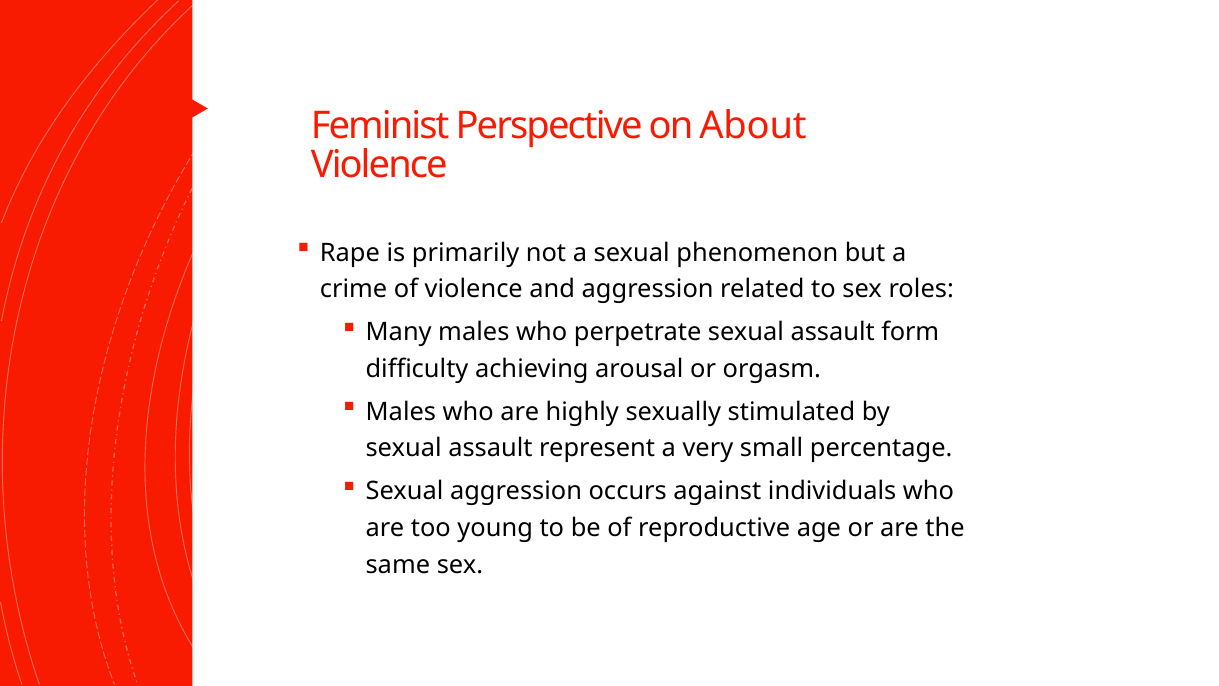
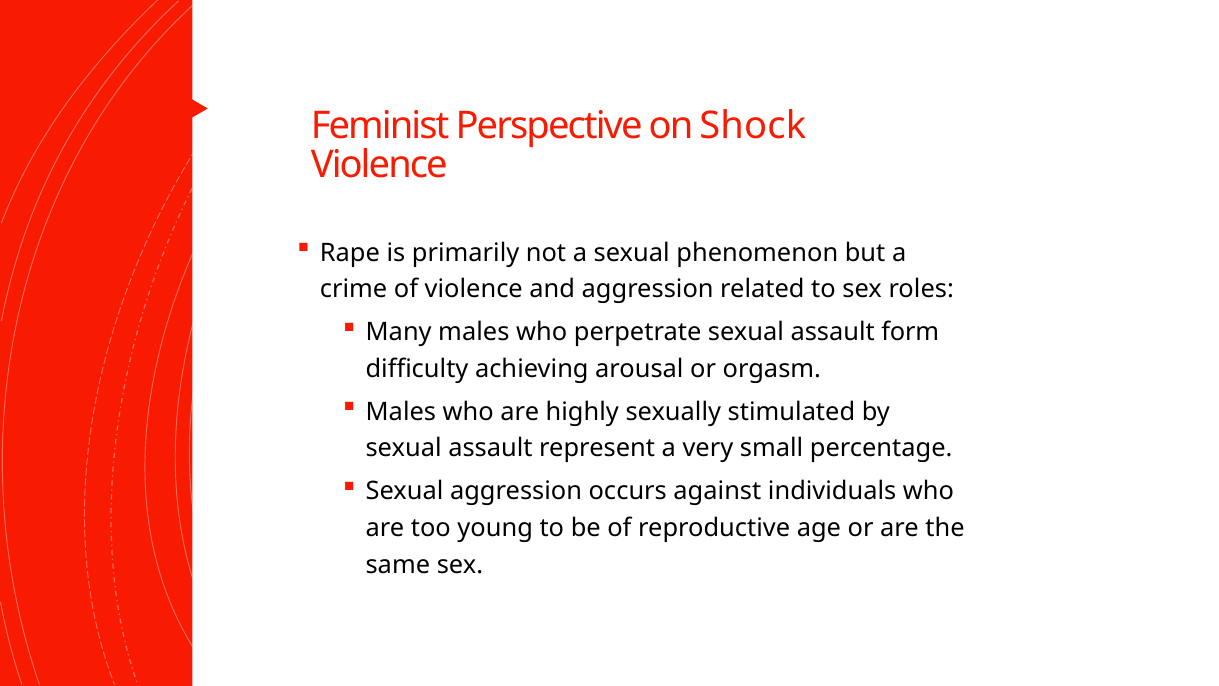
About: About -> Shock
